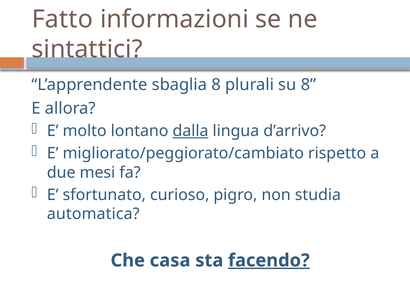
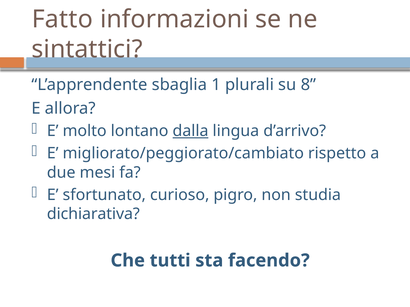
sbaglia 8: 8 -> 1
automatica: automatica -> dichiarativa
casa: casa -> tutti
facendo underline: present -> none
